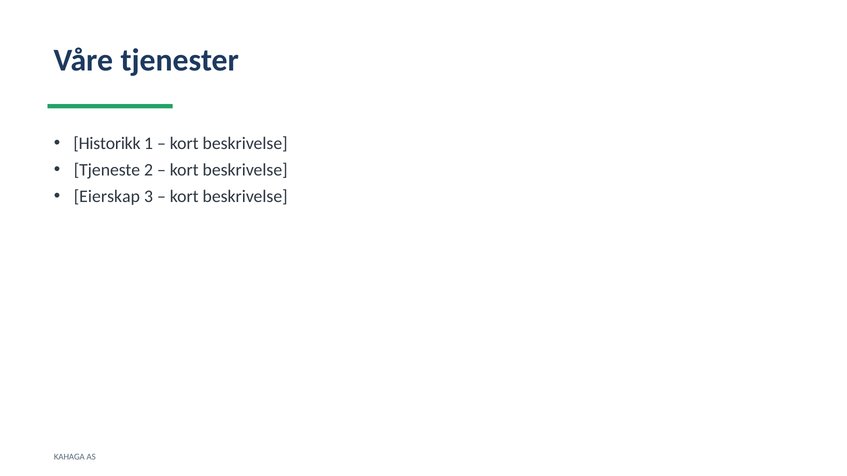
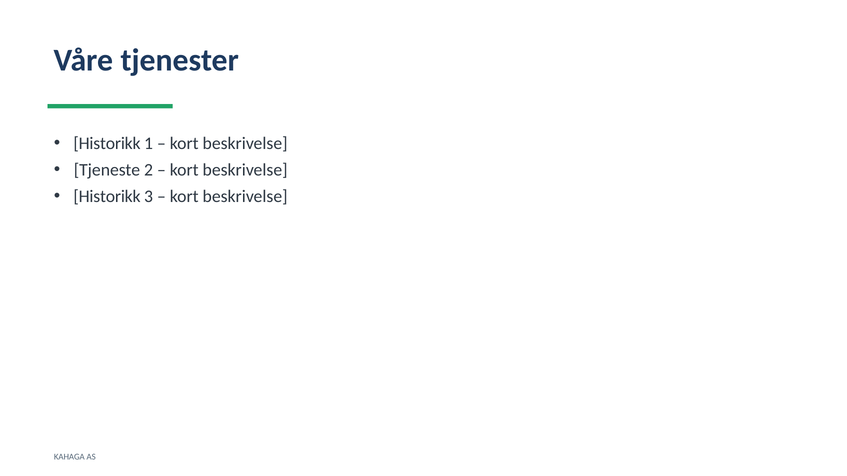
Eierskap at (107, 196): Eierskap -> Historikk
